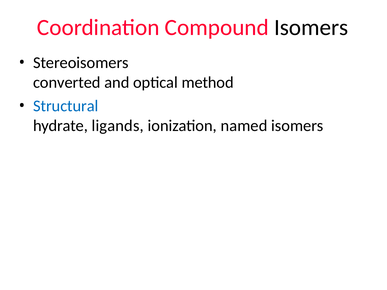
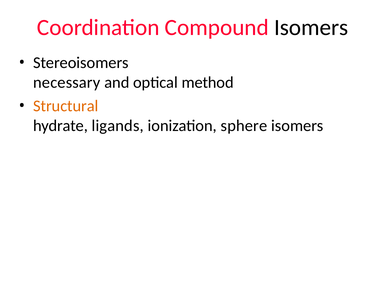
converted: converted -> necessary
Structural colour: blue -> orange
named: named -> sphere
